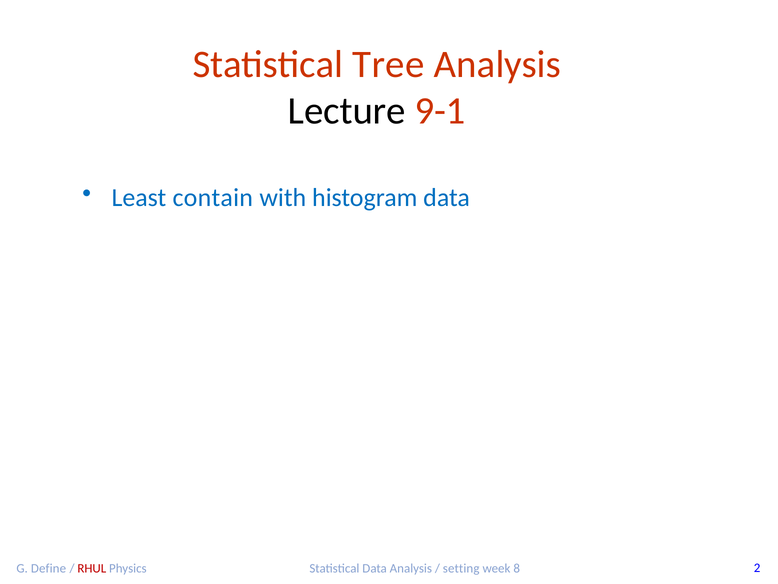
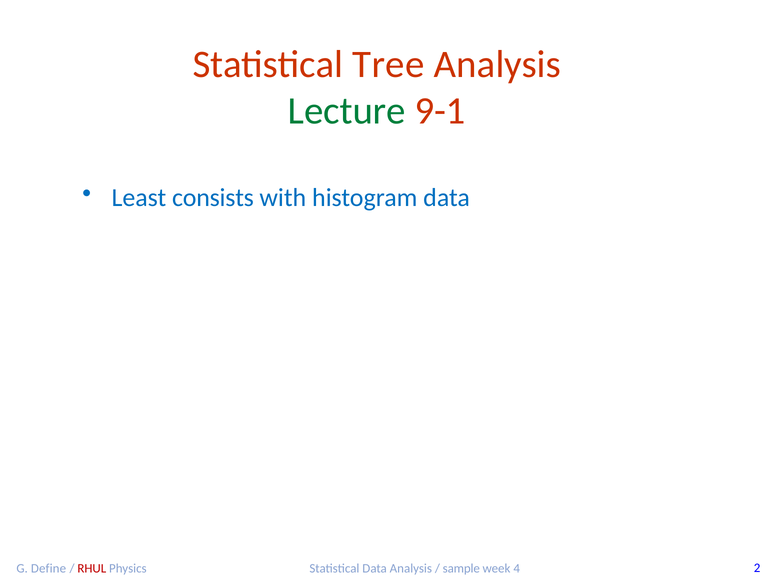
Lecture colour: black -> green
contain: contain -> consists
setting: setting -> sample
8: 8 -> 4
